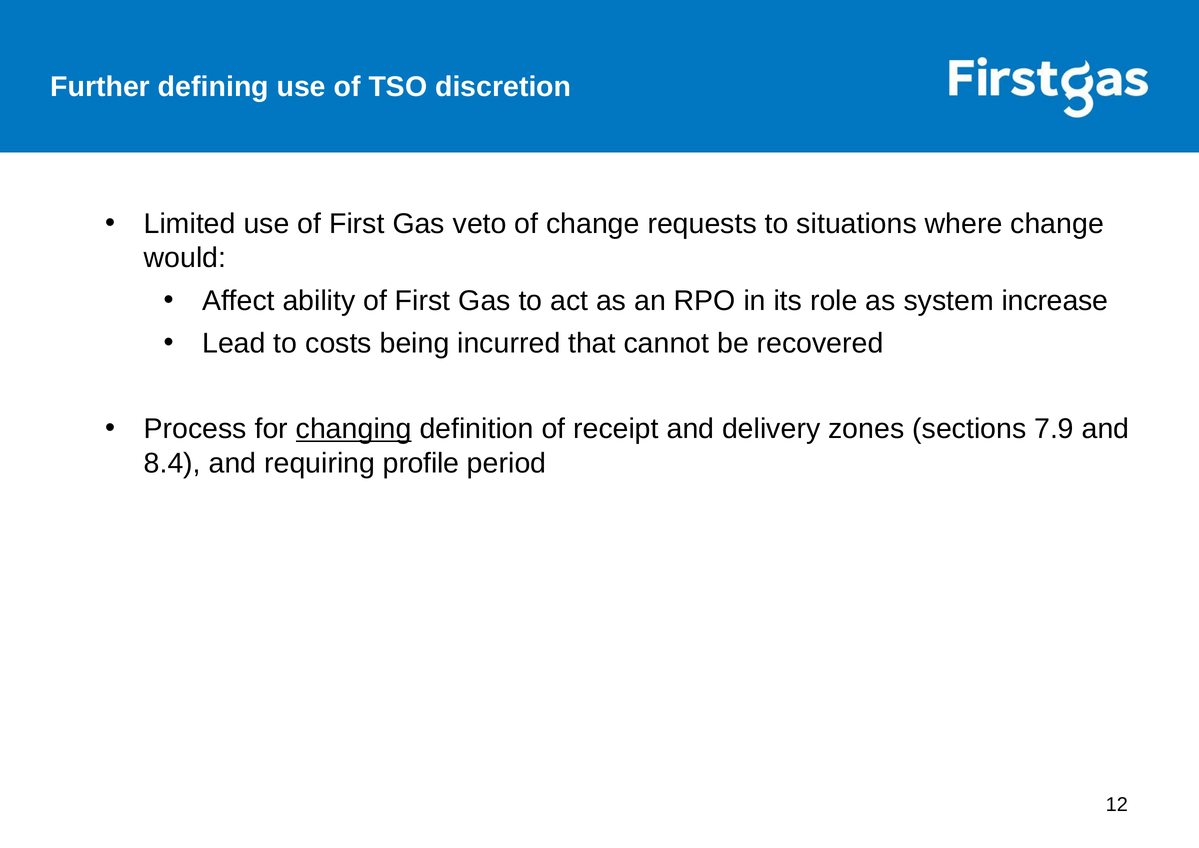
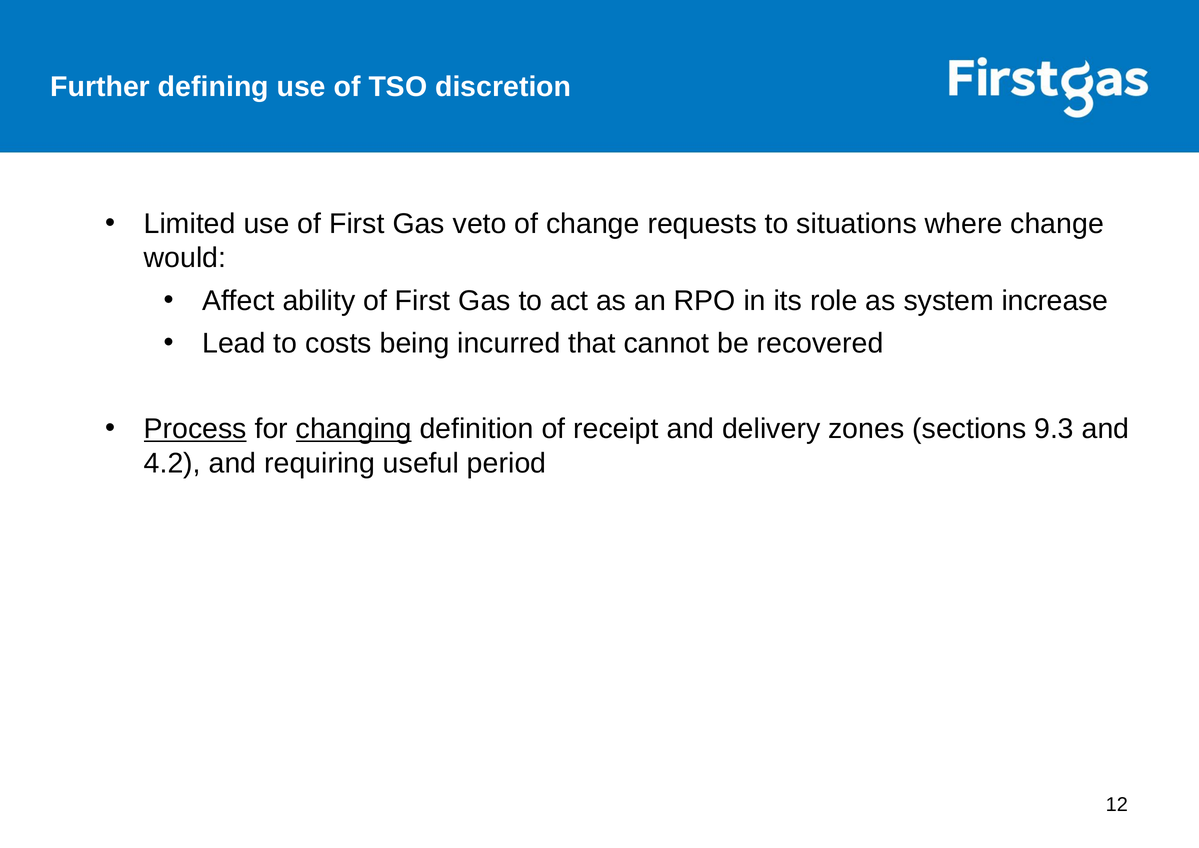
Process underline: none -> present
7.9: 7.9 -> 9.3
8.4: 8.4 -> 4.2
profile: profile -> useful
